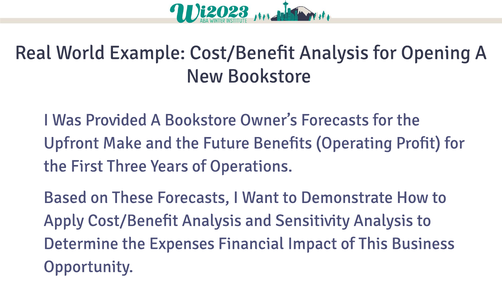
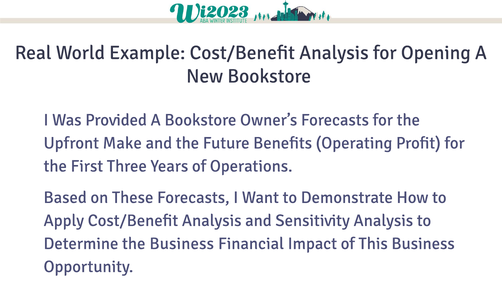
the Expenses: Expenses -> Business
